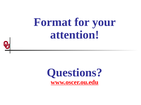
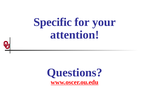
Format: Format -> Specific
